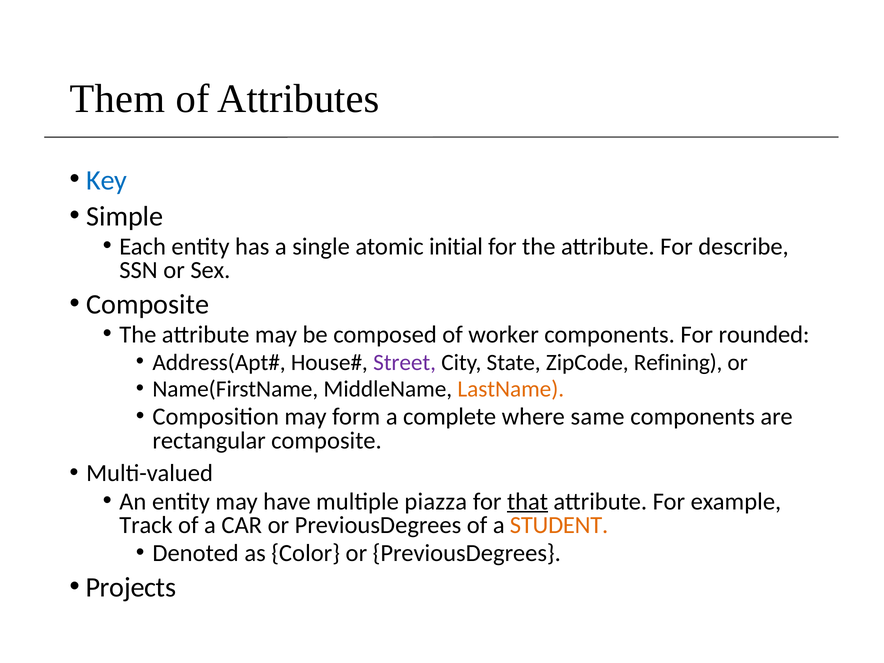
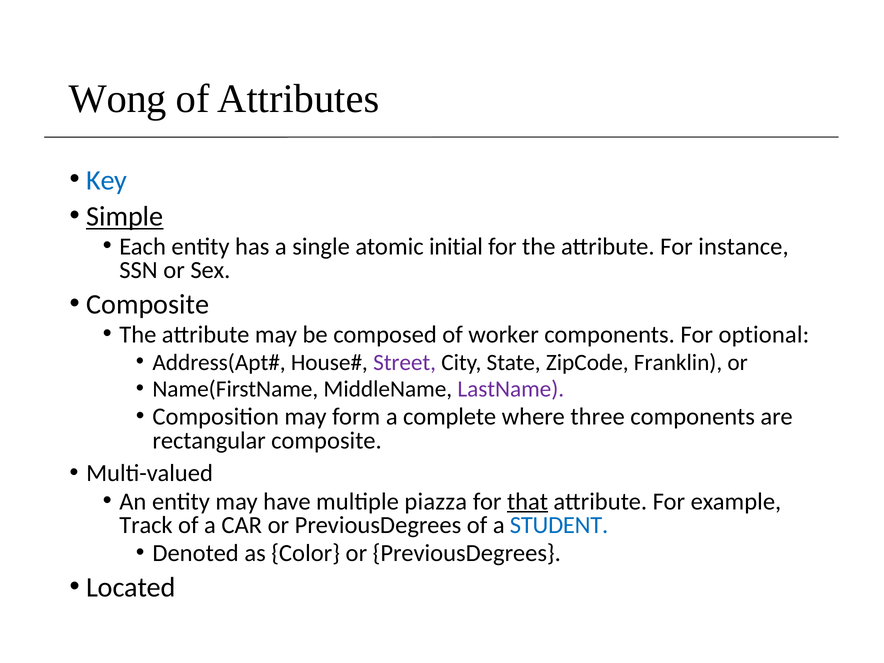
Them: Them -> Wong
Simple underline: none -> present
describe: describe -> instance
rounded: rounded -> optional
Refining: Refining -> Franklin
LastName colour: orange -> purple
same: same -> three
STUDENT colour: orange -> blue
Projects: Projects -> Located
